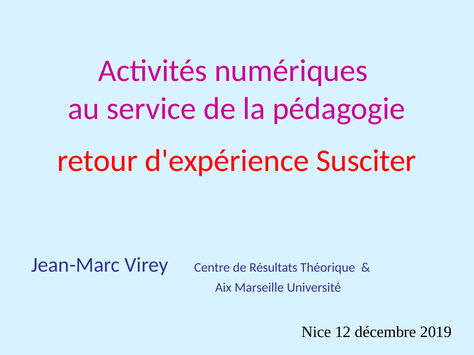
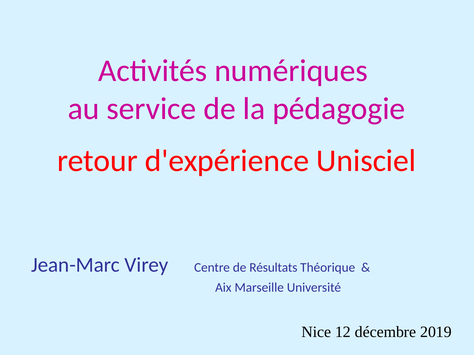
Susciter: Susciter -> Unisciel
